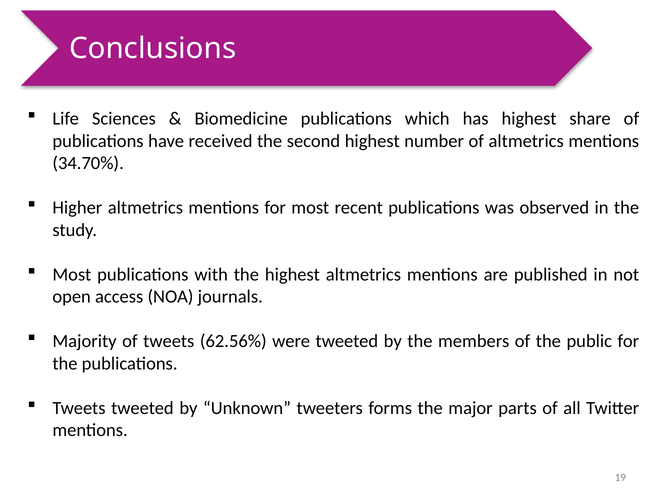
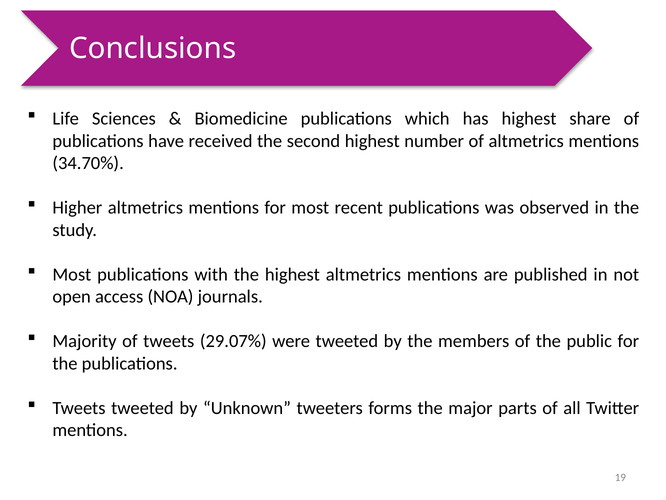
62.56%: 62.56% -> 29.07%
